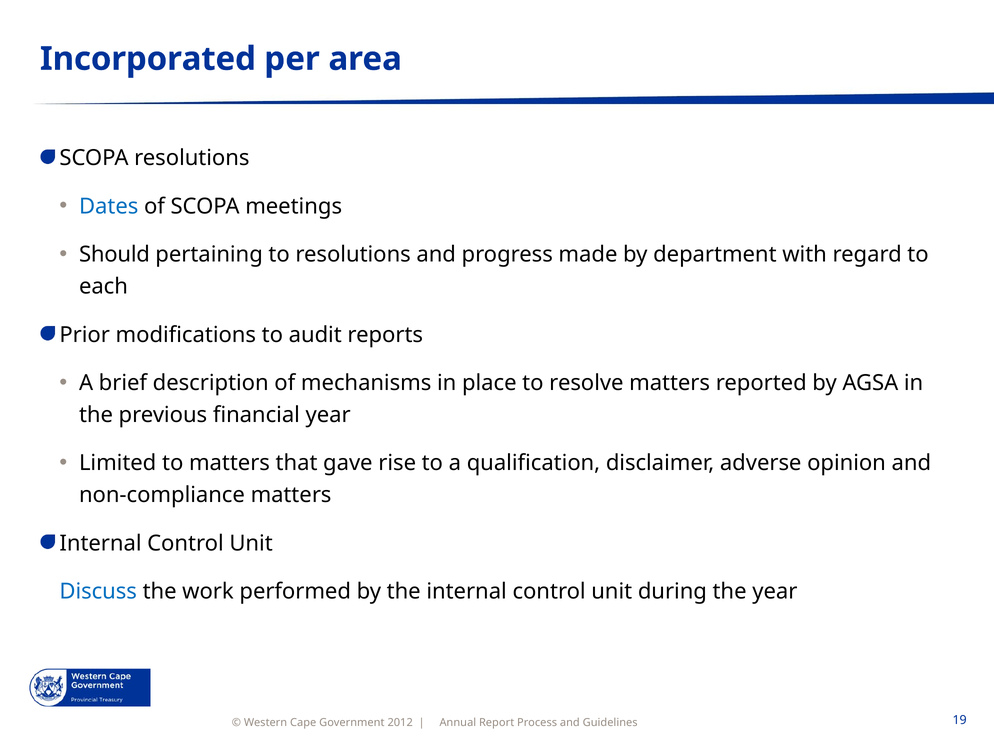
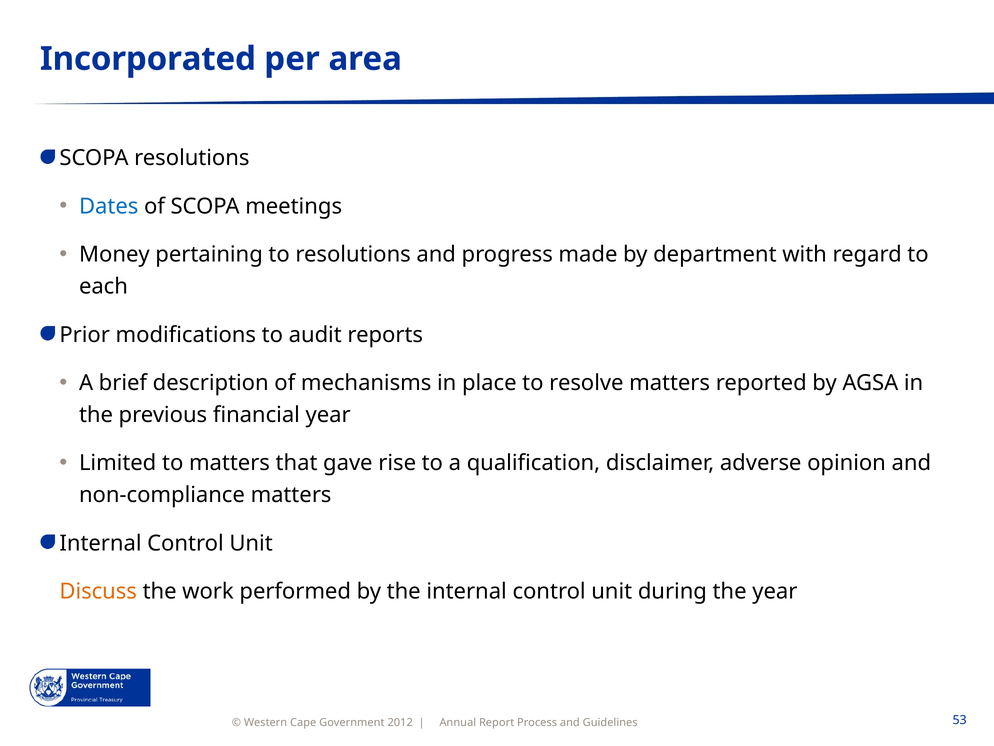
Should: Should -> Money
Discuss colour: blue -> orange
19: 19 -> 53
